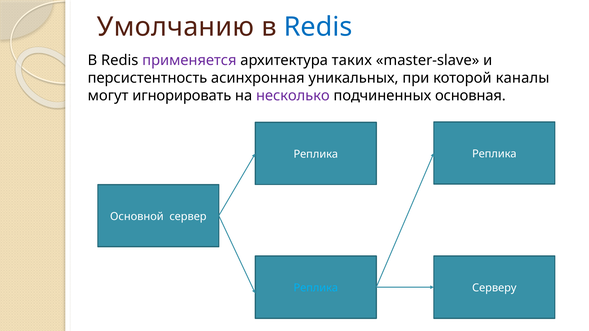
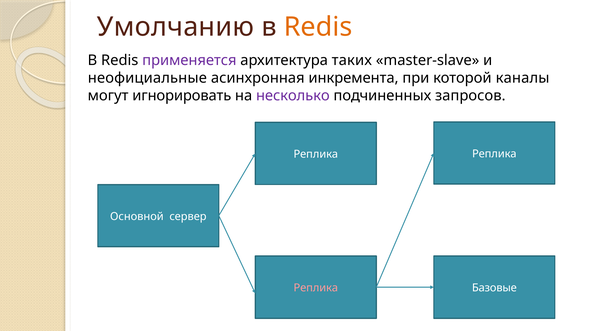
Redis at (318, 27) colour: blue -> orange
персистентность: персистентность -> неофициальные
уникальных: уникальных -> инкремента
основная: основная -> запросов
Реплика at (316, 288) colour: light blue -> pink
Серверу: Серверу -> Базовые
